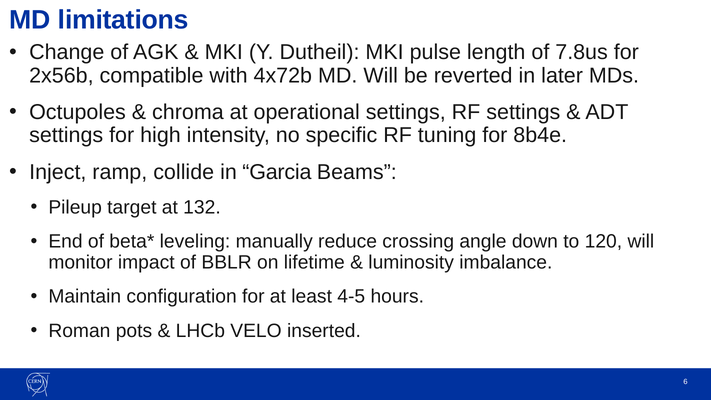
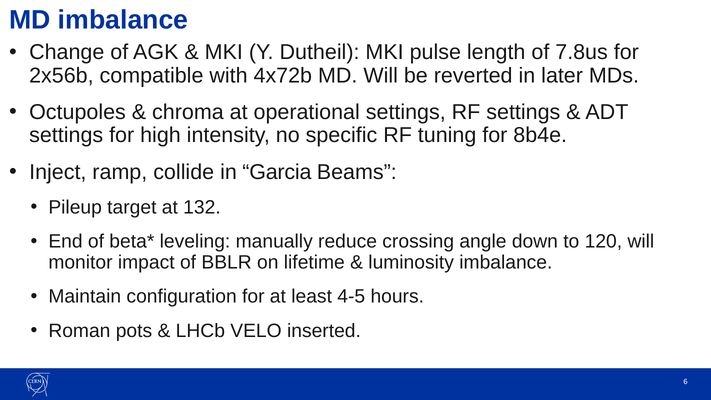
MD limitations: limitations -> imbalance
